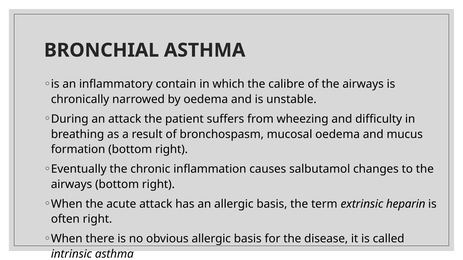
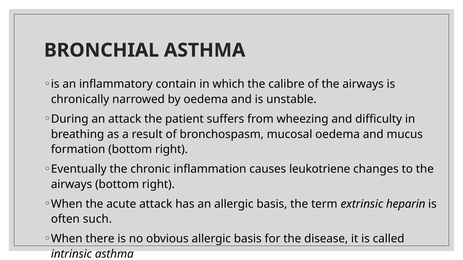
salbutamol: salbutamol -> leukotriene
often right: right -> such
